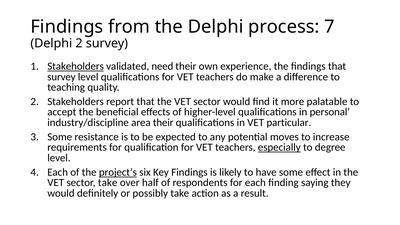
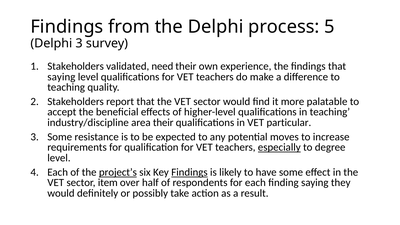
7: 7 -> 5
Delphi 2: 2 -> 3
Stakeholders at (76, 66) underline: present -> none
survey at (61, 77): survey -> saying
in personal: personal -> teaching
Findings at (189, 172) underline: none -> present
sector take: take -> item
